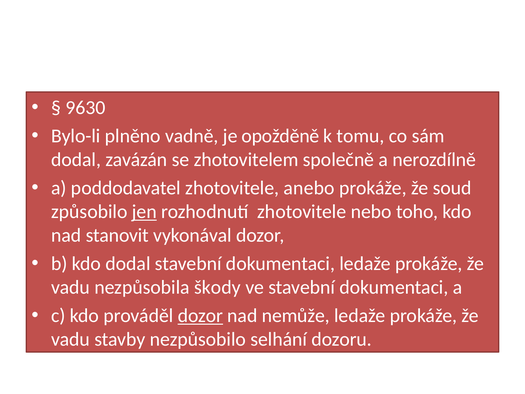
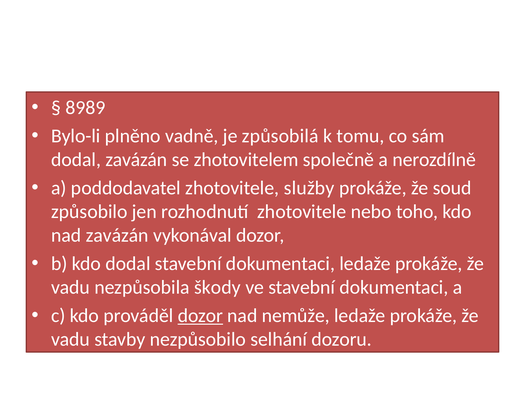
9630: 9630 -> 8989
opožděně: opožděně -> způsobilá
anebo: anebo -> služby
jen underline: present -> none
nad stanovit: stanovit -> zavázán
